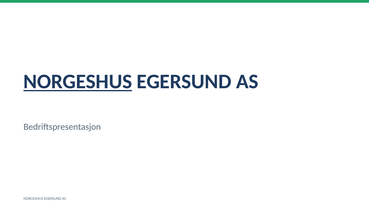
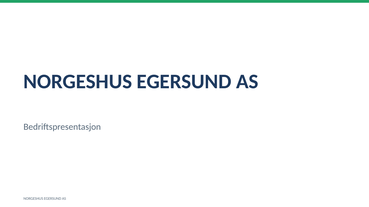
NORGESHUS at (78, 82) underline: present -> none
